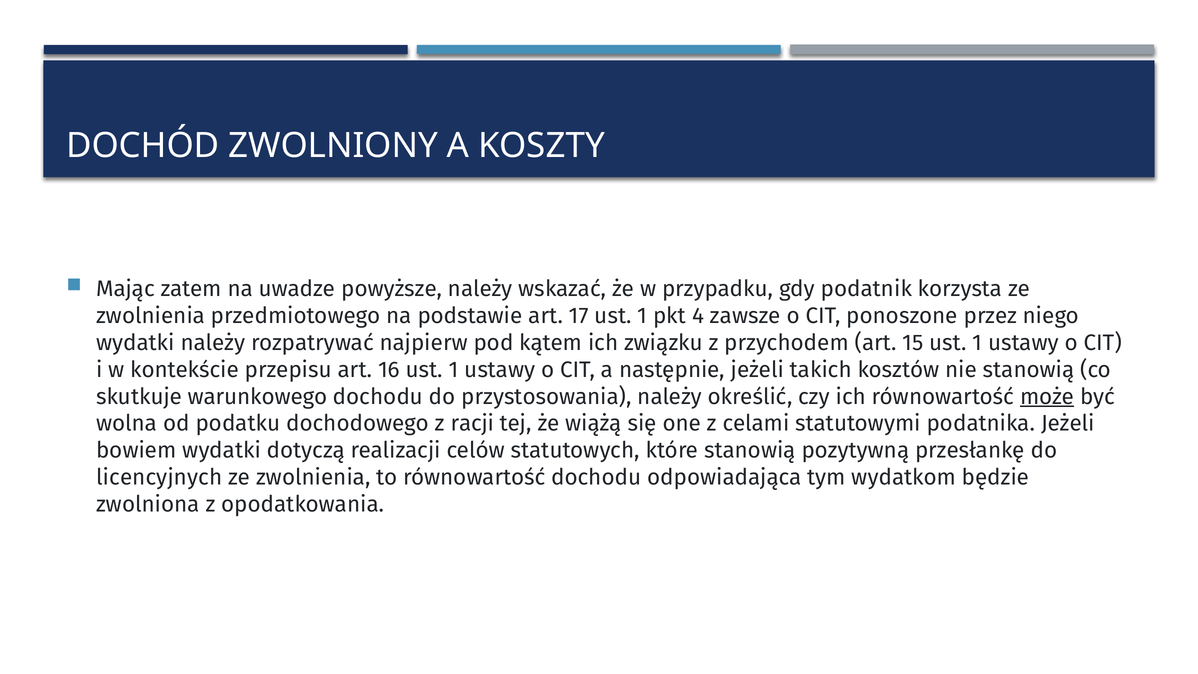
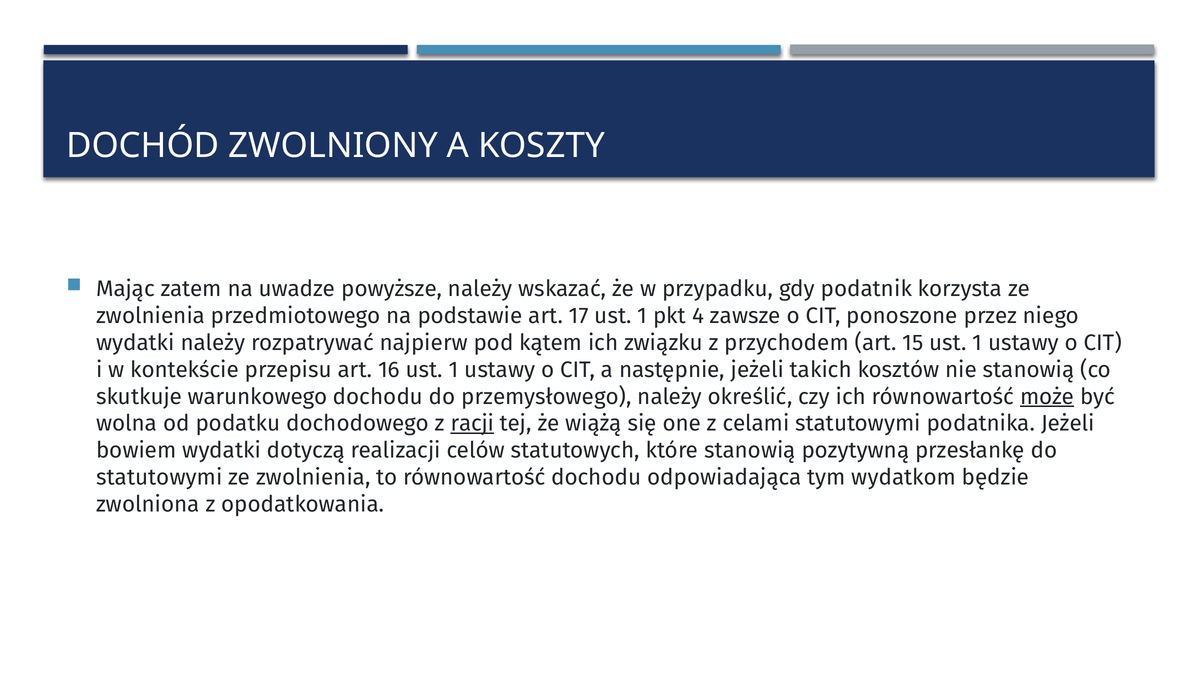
przystosowania: przystosowania -> przemysłowego
racji underline: none -> present
licencyjnych at (159, 477): licencyjnych -> statutowymi
